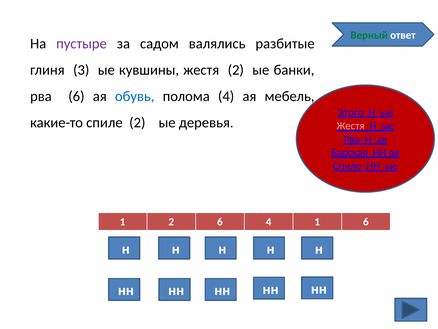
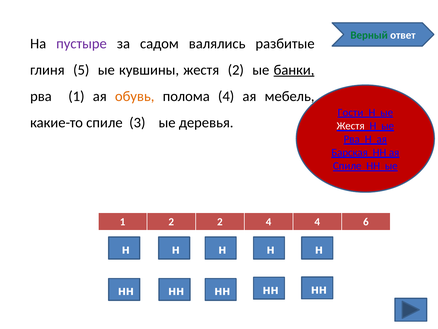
3: 3 -> 5
банки underline: none -> present
рва 6: 6 -> 1
обувь colour: blue -> orange
Этого: Этого -> Гости
спиле 2: 2 -> 3
Жестя at (351, 126) colour: pink -> white
2 6: 6 -> 2
4 1: 1 -> 4
